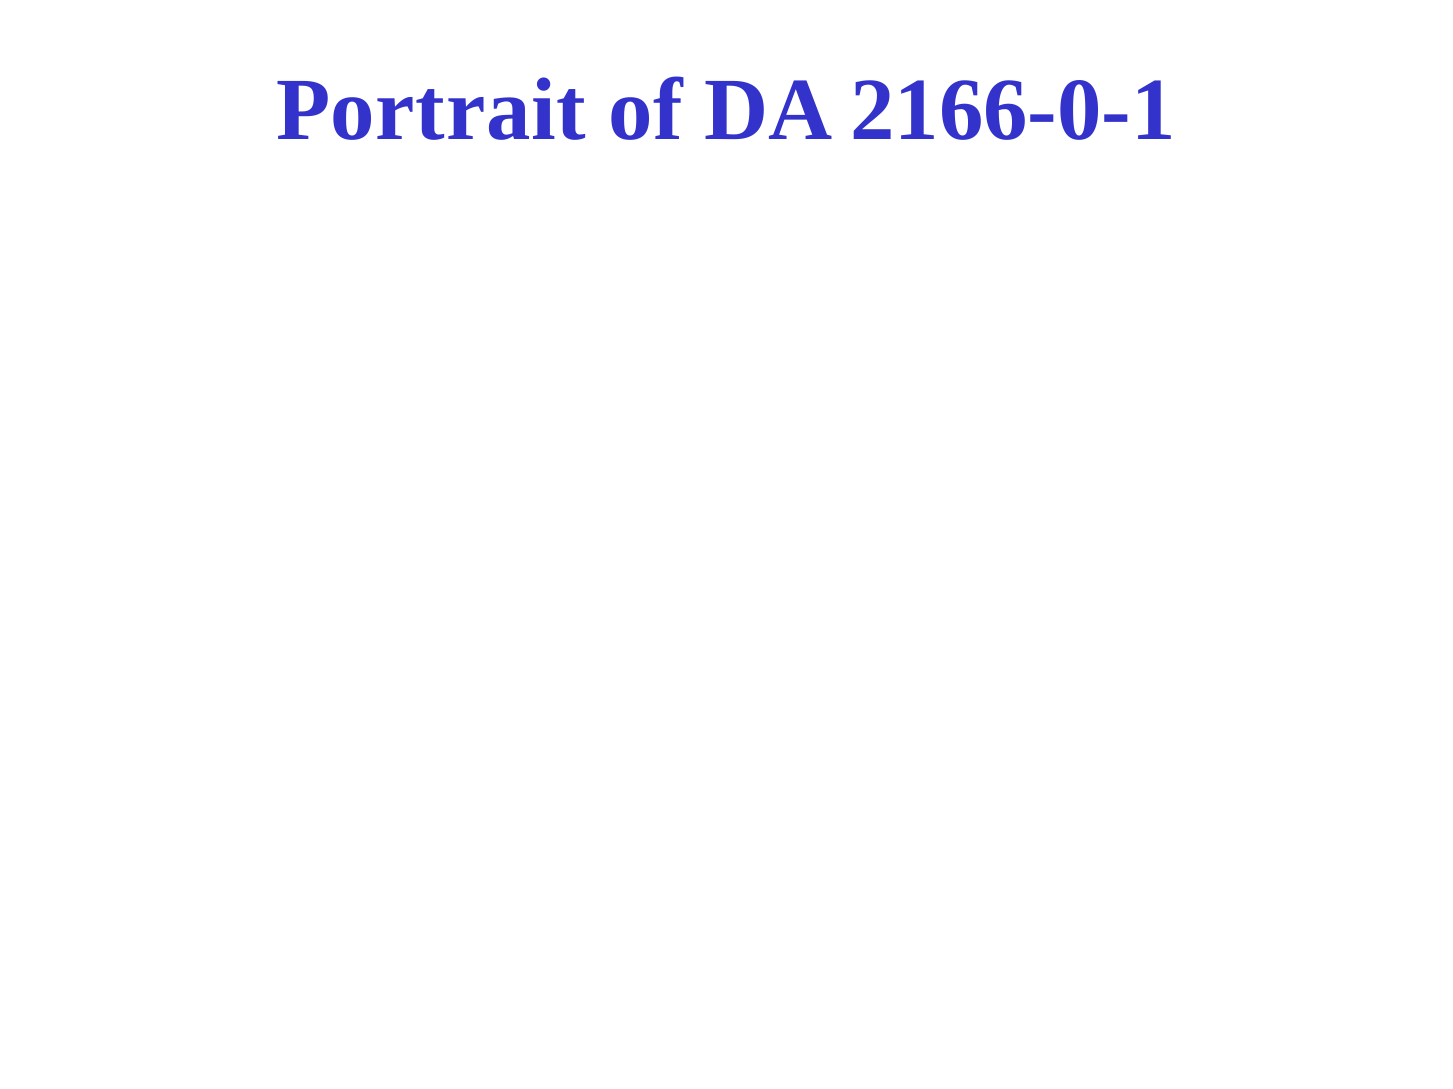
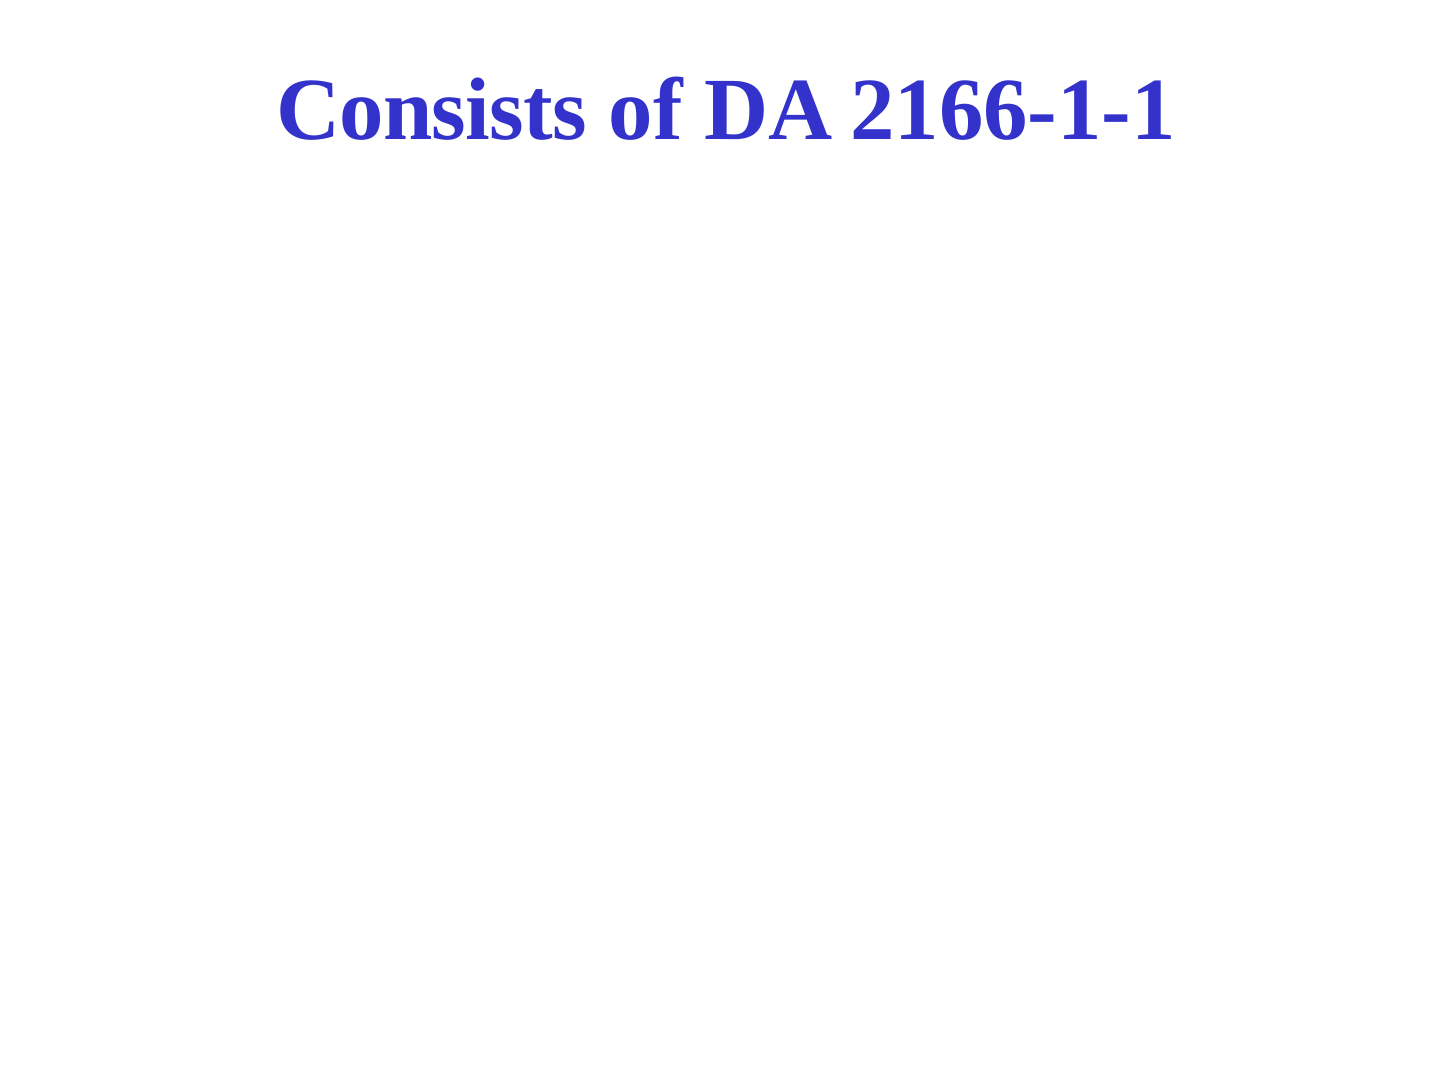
Portrait: Portrait -> Consists
2166-0-1: 2166-0-1 -> 2166-1-1
